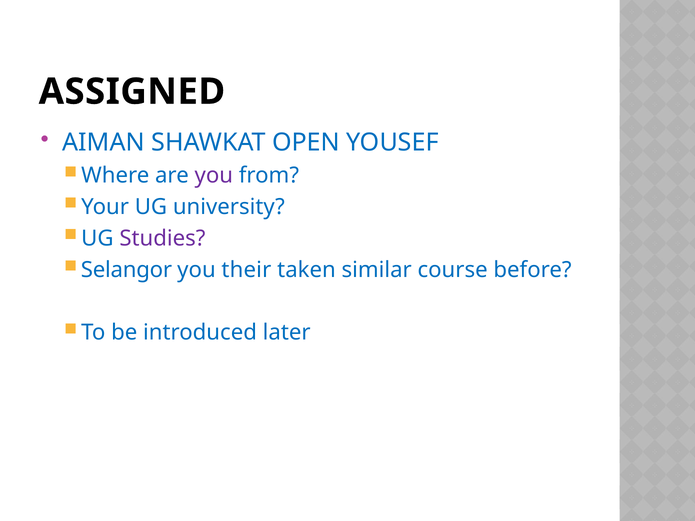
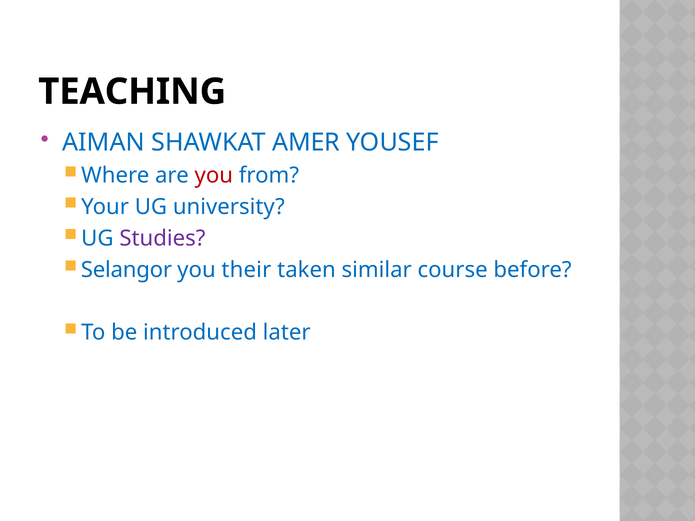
ASSIGNED: ASSIGNED -> TEACHING
OPEN: OPEN -> AMER
you at (214, 176) colour: purple -> red
